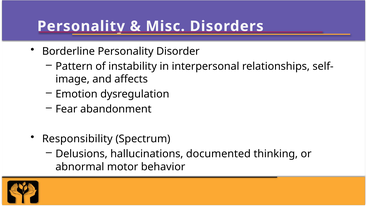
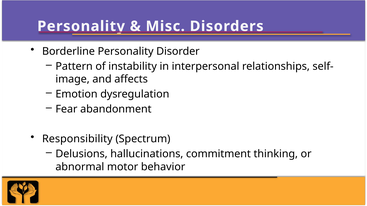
documented: documented -> commitment
